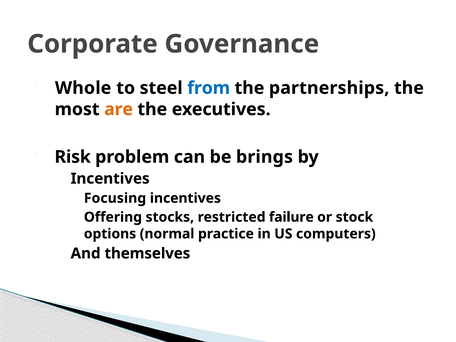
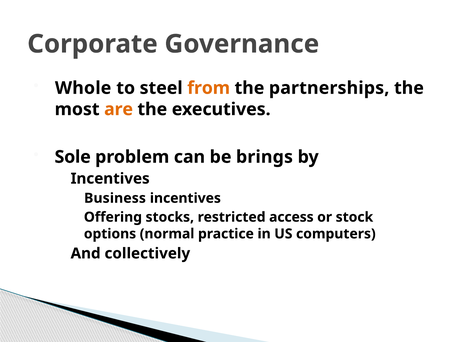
from colour: blue -> orange
Risk: Risk -> Sole
Focusing: Focusing -> Business
failure: failure -> access
themselves: themselves -> collectively
